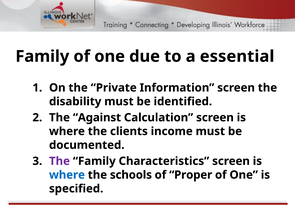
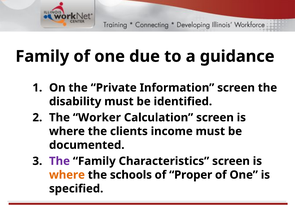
essential: essential -> guidance
Against: Against -> Worker
where at (67, 175) colour: blue -> orange
